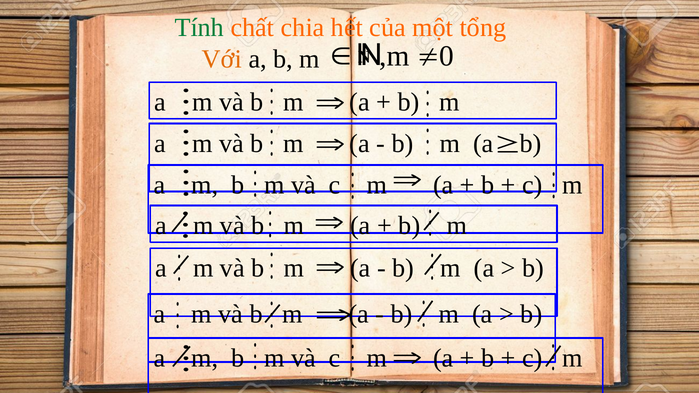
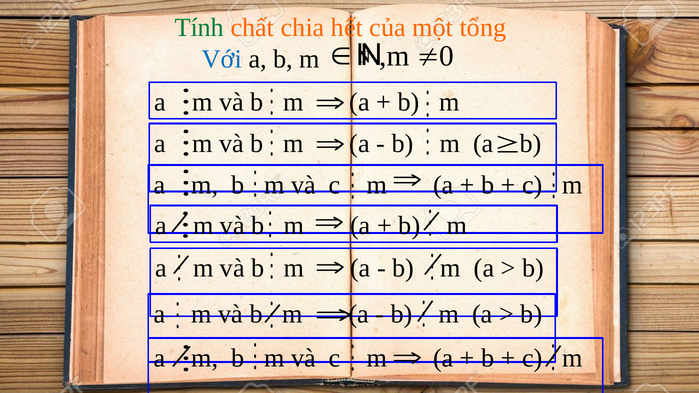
Với colour: orange -> blue
